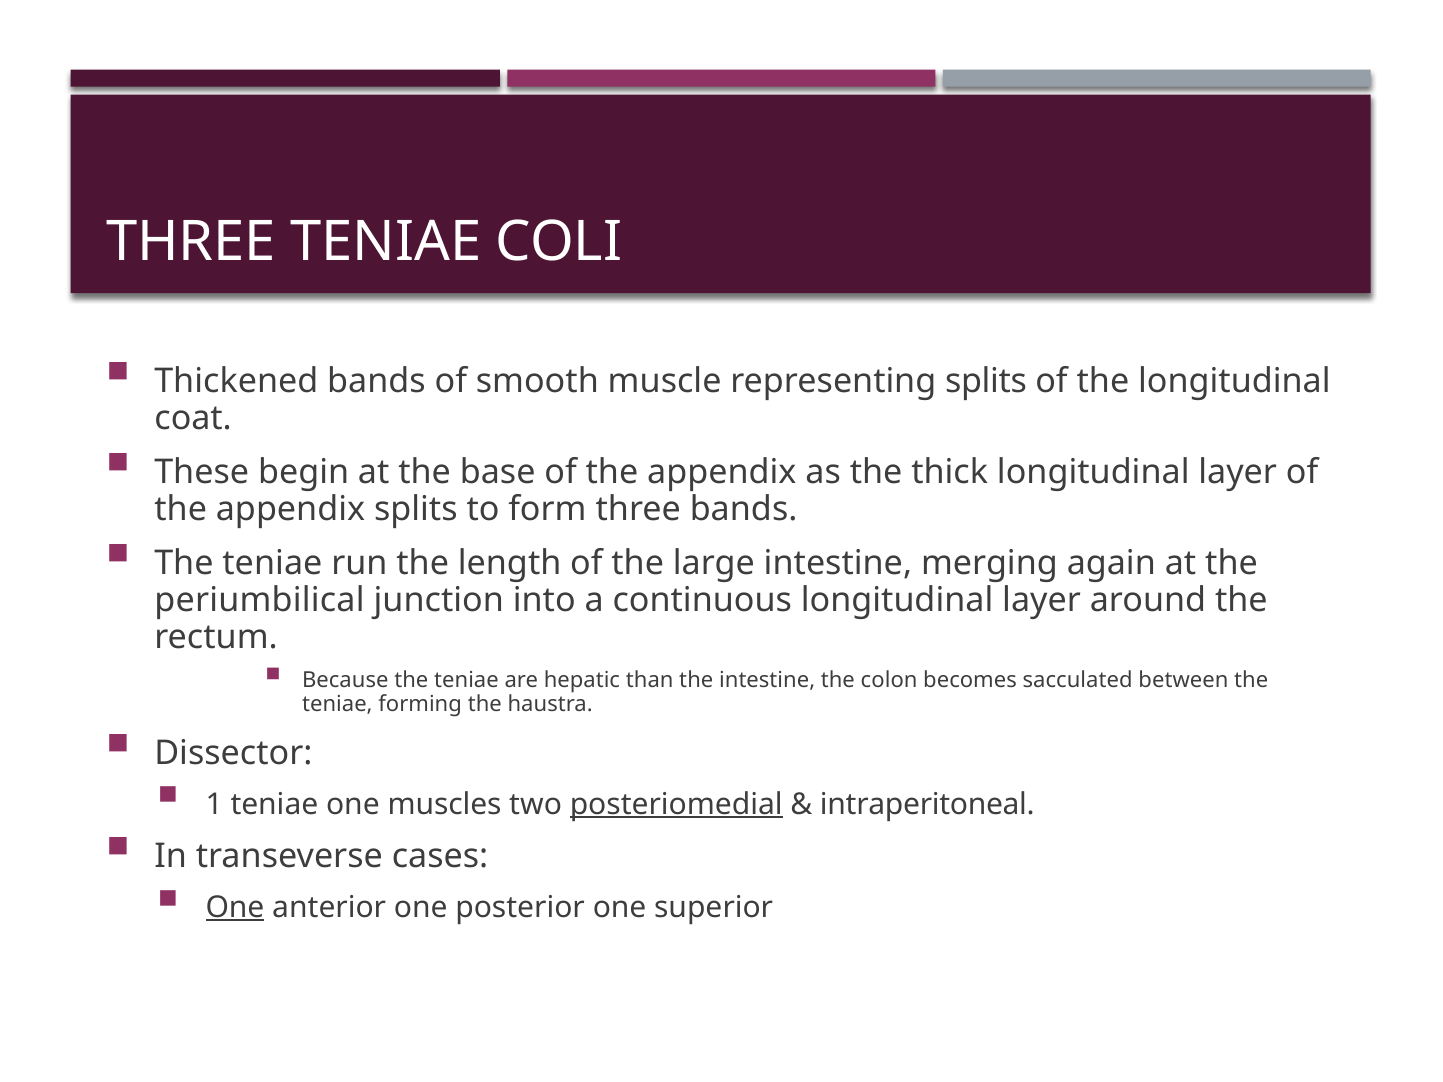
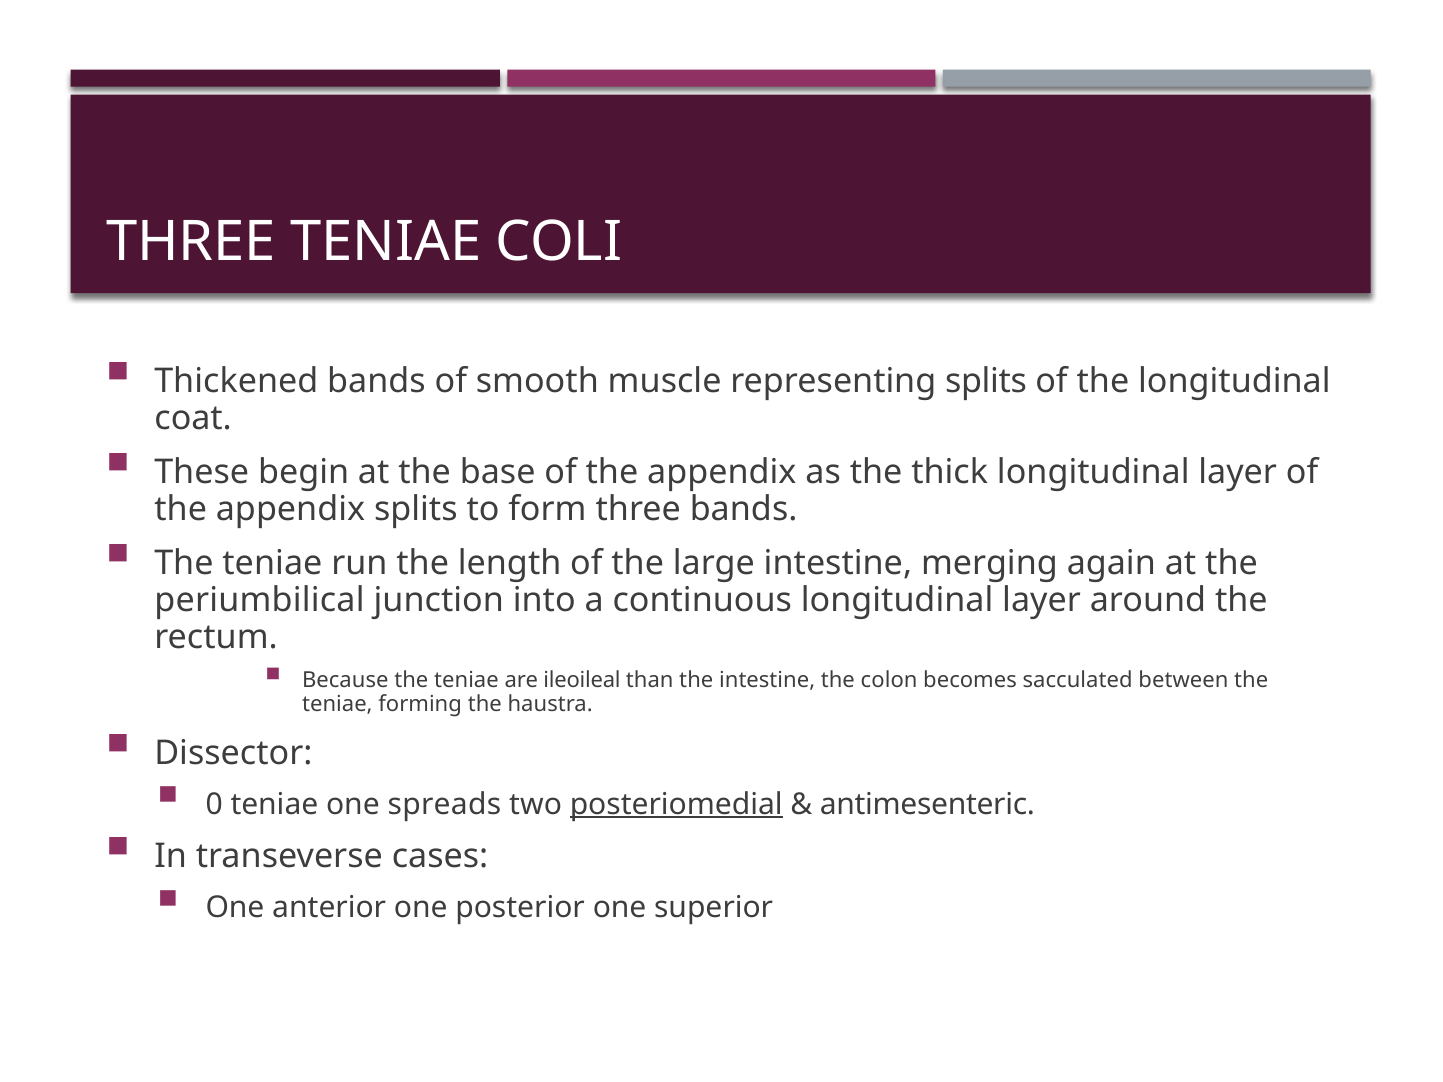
hepatic: hepatic -> ileoileal
1: 1 -> 0
muscles: muscles -> spreads
intraperitoneal: intraperitoneal -> antimesenteric
One at (235, 907) underline: present -> none
